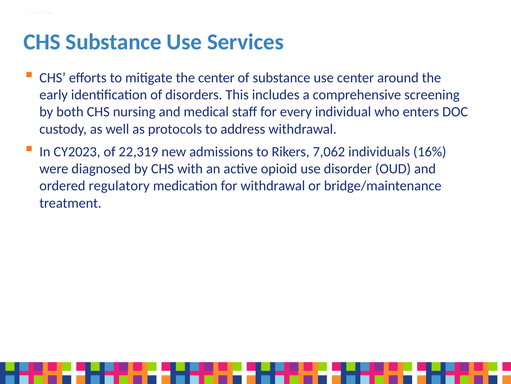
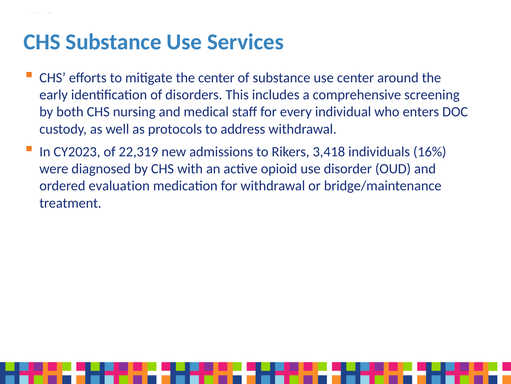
7,062: 7,062 -> 3,418
regulatory: regulatory -> evaluation
